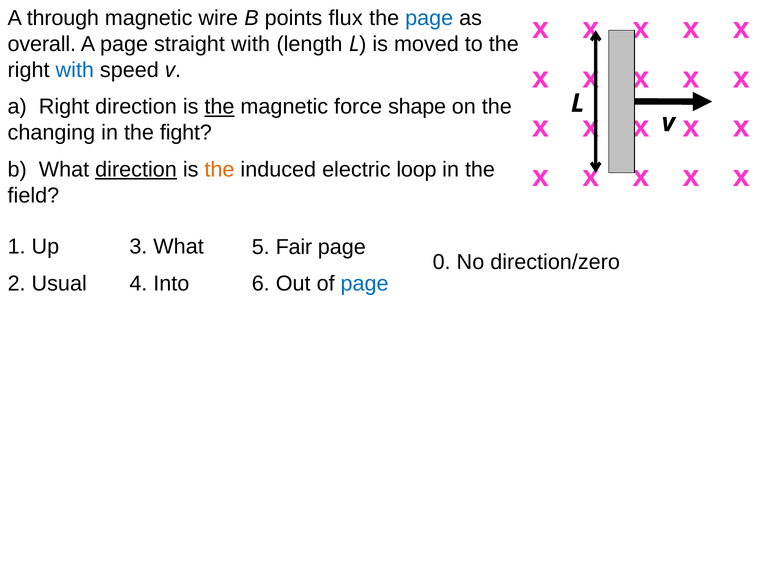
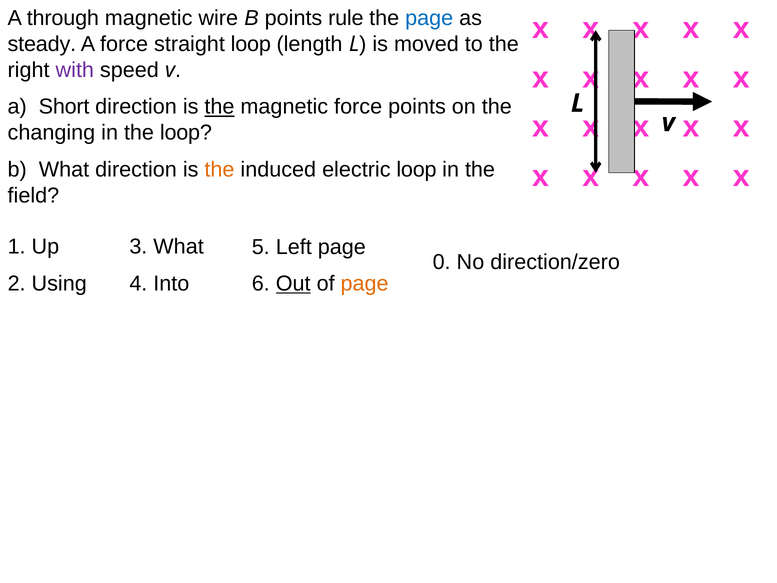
flux: flux -> rule
overall: overall -> steady
A page: page -> force
straight with: with -> loop
with at (75, 70) colour: blue -> purple
a Right: Right -> Short
force shape: shape -> points
the fight: fight -> loop
direction at (136, 169) underline: present -> none
Fair: Fair -> Left
Usual: Usual -> Using
Out underline: none -> present
page at (365, 284) colour: blue -> orange
